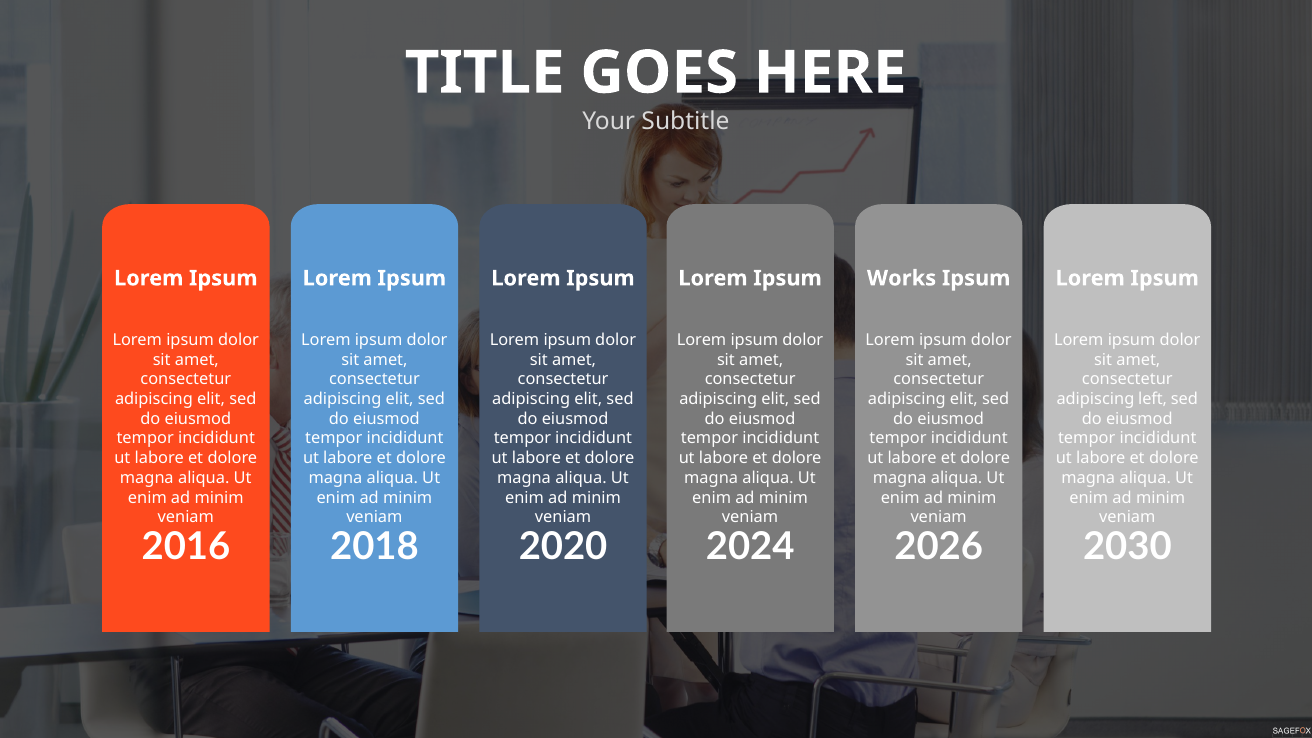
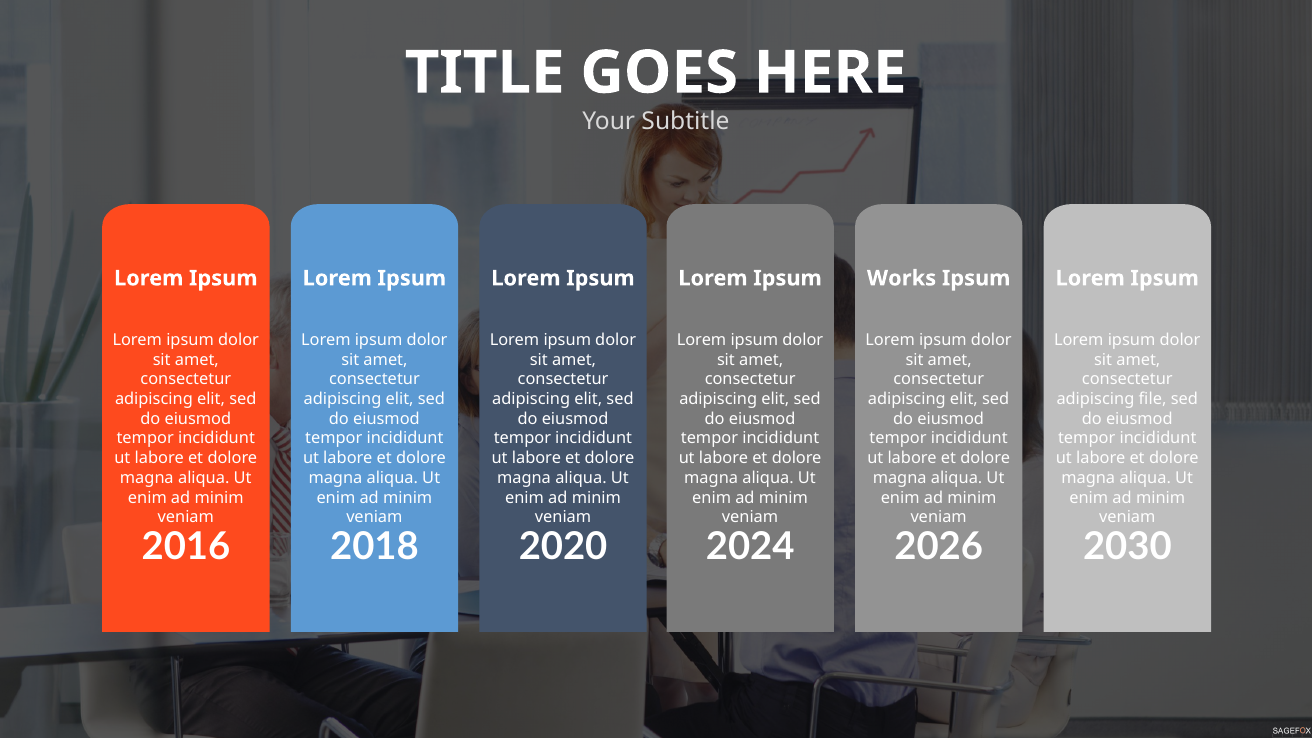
left: left -> file
